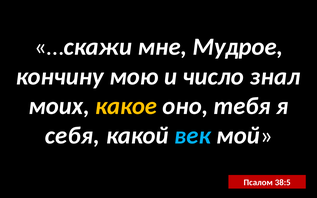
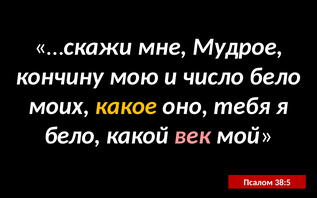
число знал: знал -> бело
себя at (72, 136): себя -> бело
век colour: light blue -> pink
